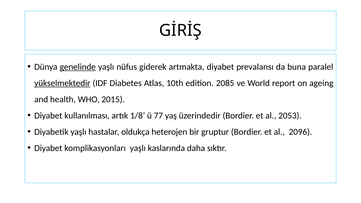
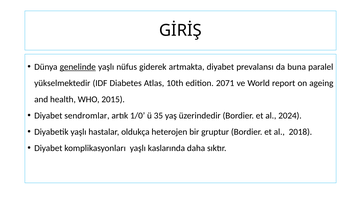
yükselmektedir underline: present -> none
2085: 2085 -> 2071
kullanılması: kullanılması -> sendromlar
1/8: 1/8 -> 1/0
77: 77 -> 35
2053: 2053 -> 2024
2096: 2096 -> 2018
